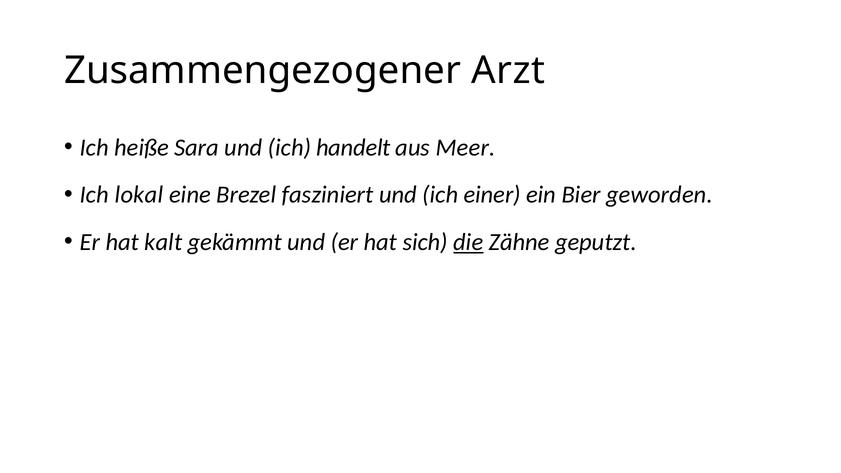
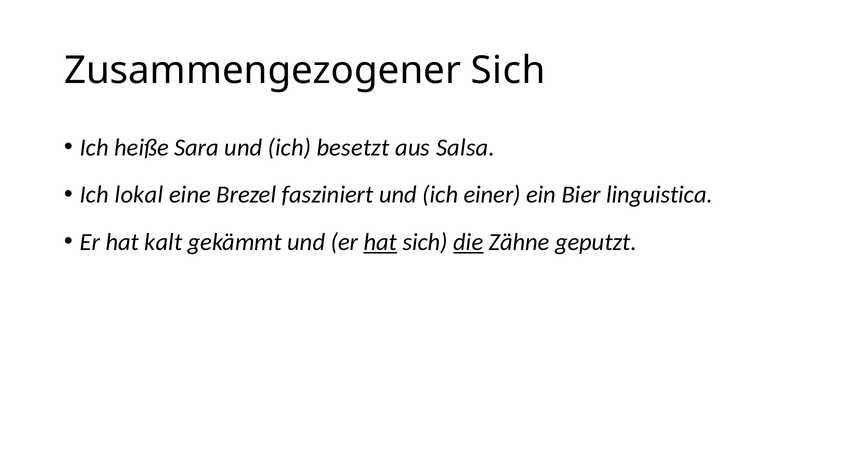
Zusammengezogener Arzt: Arzt -> Sich
handelt: handelt -> besetzt
Meer: Meer -> Salsa
geworden: geworden -> linguistica
hat at (380, 242) underline: none -> present
